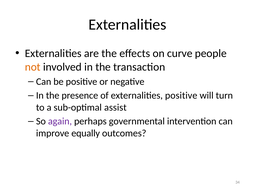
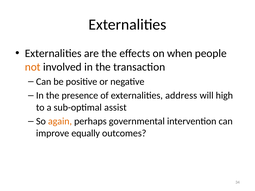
curve: curve -> when
externalities positive: positive -> address
turn: turn -> high
again colour: purple -> orange
